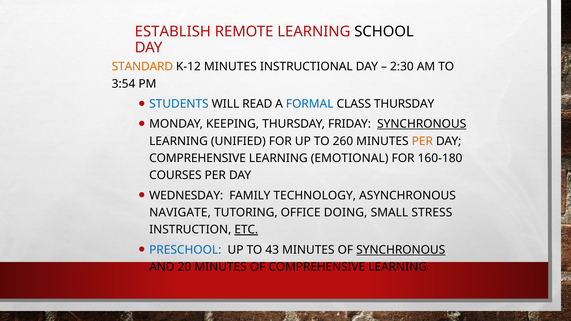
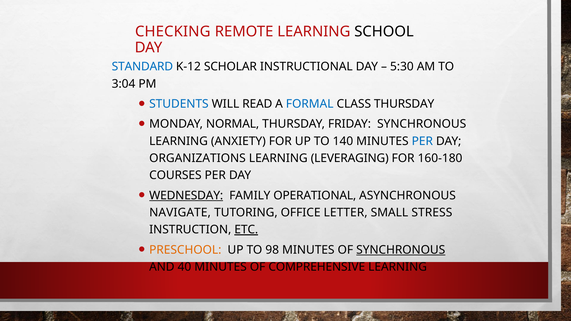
ESTABLISH: ESTABLISH -> CHECKING
STANDARD colour: orange -> blue
K-12 MINUTES: MINUTES -> SCHOLAR
2:30: 2:30 -> 5:30
3:54: 3:54 -> 3:04
KEEPING: KEEPING -> NORMAL
SYNCHRONOUS at (422, 124) underline: present -> none
UNIFIED: UNIFIED -> ANXIETY
260: 260 -> 140
PER at (422, 141) colour: orange -> blue
COMPREHENSIVE at (198, 158): COMPREHENSIVE -> ORGANIZATIONS
EMOTIONAL: EMOTIONAL -> LEVERAGING
WEDNESDAY underline: none -> present
TECHNOLOGY: TECHNOLOGY -> OPERATIONAL
DOING: DOING -> LETTER
PRESCHOOL colour: blue -> orange
43: 43 -> 98
20: 20 -> 40
